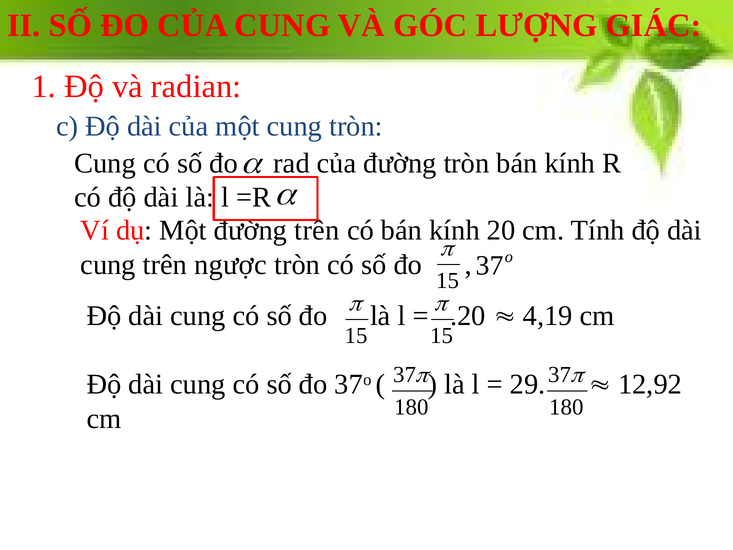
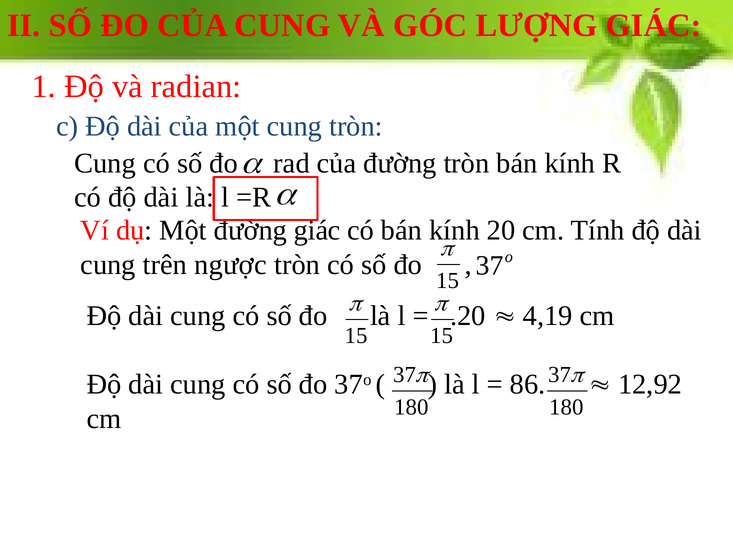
đường trên: trên -> giác
29: 29 -> 86
